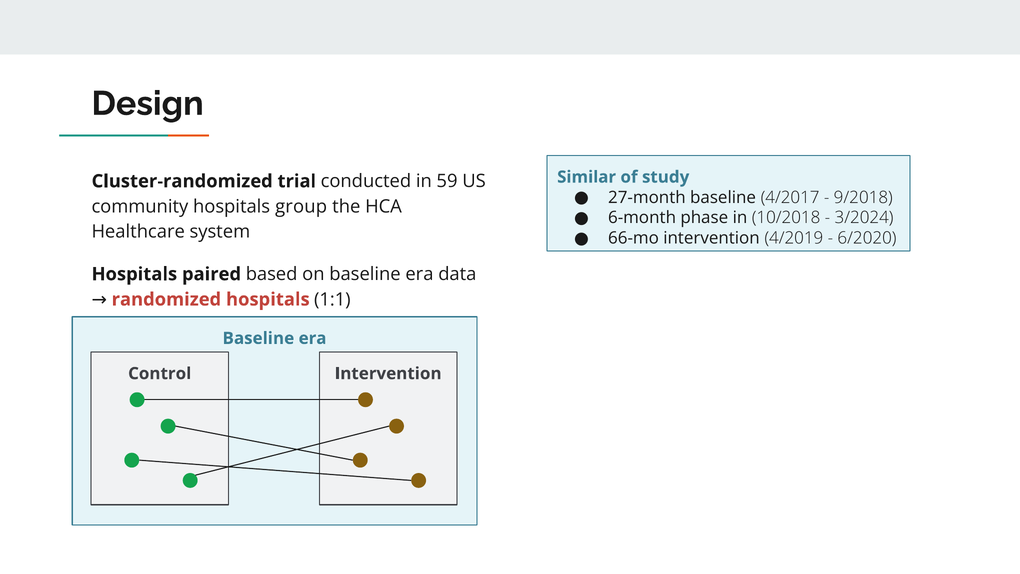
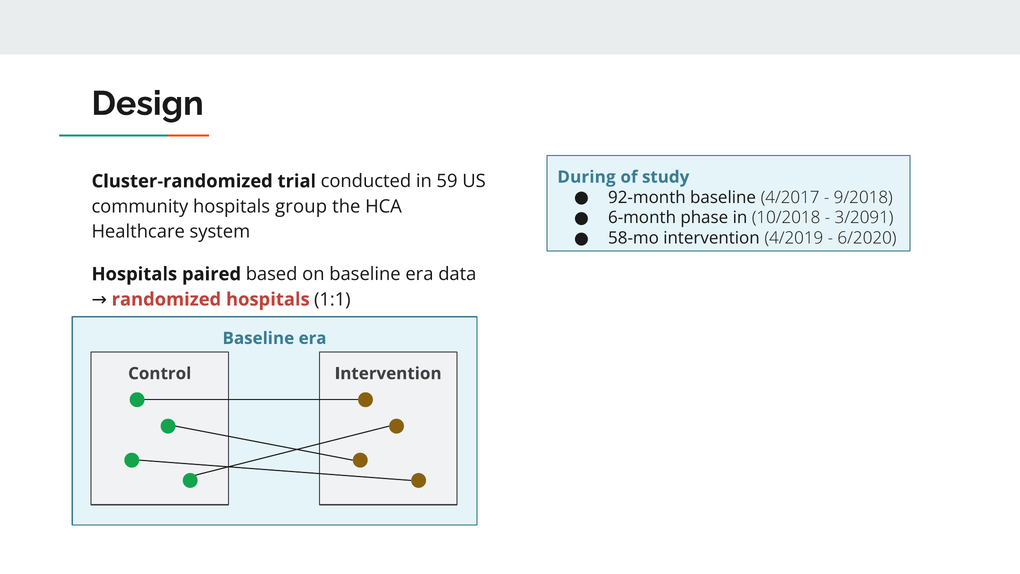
Similar: Similar -> During
27-month: 27-month -> 92-month
3/2024: 3/2024 -> 3/2091
66-mo: 66-mo -> 58-mo
